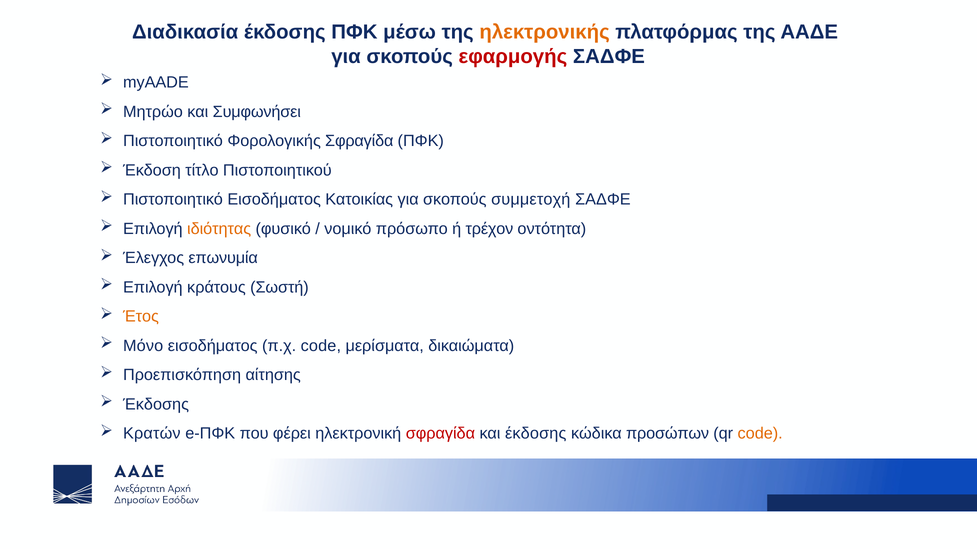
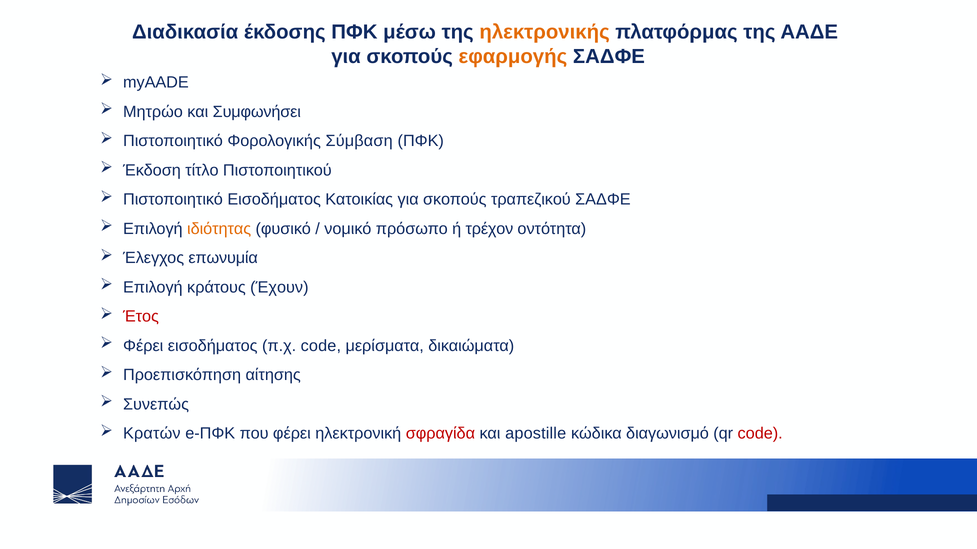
εφαρμογής colour: red -> orange
Φορολογικής Σφραγίδα: Σφραγίδα -> Σύμβαση
συμμετοχή: συμμετοχή -> τραπεζικού
Σωστή: Σωστή -> Έχουν
Έτος colour: orange -> red
Μόνο at (143, 346): Μόνο -> Φέρει
Έκδοσης at (156, 405): Έκδοσης -> Συνεπώς
και έκδοσης: έκδοσης -> apostille
προσώπων: προσώπων -> διαγωνισμό
code at (760, 434) colour: orange -> red
